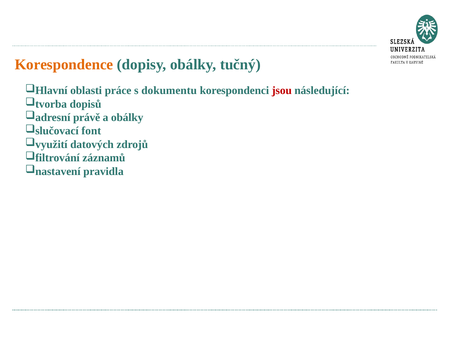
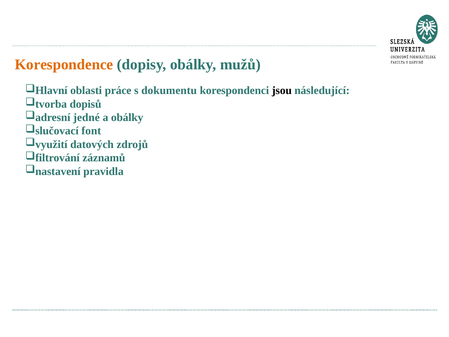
tučný: tučný -> mužů
jsou colour: red -> black
právě: právě -> jedné
